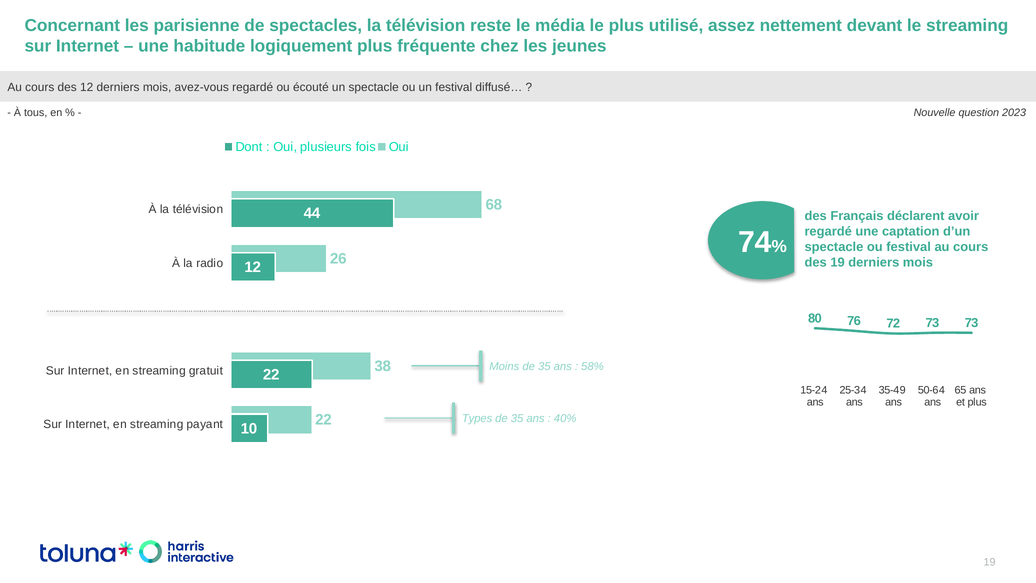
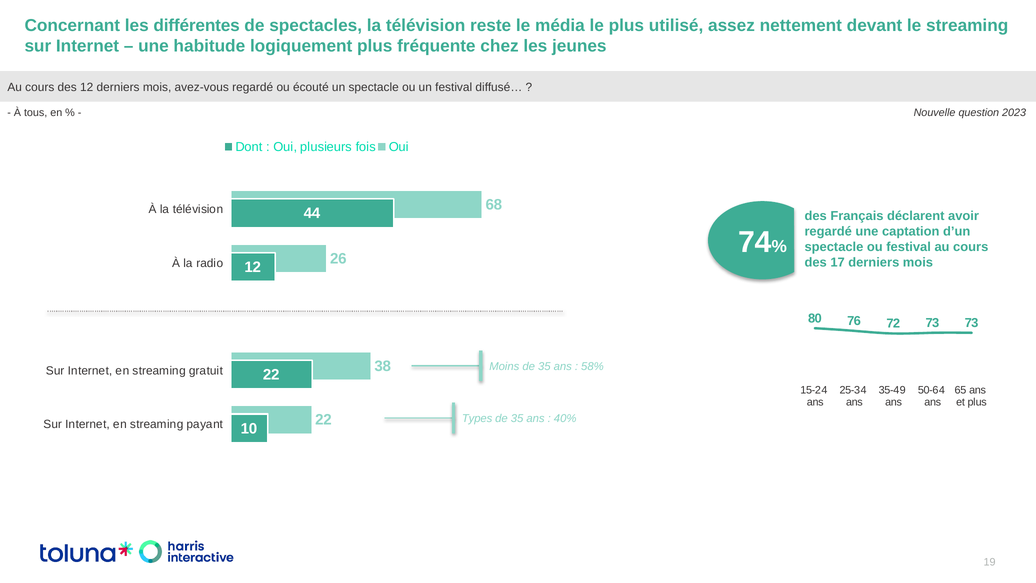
parisienne: parisienne -> différentes
des 19: 19 -> 17
